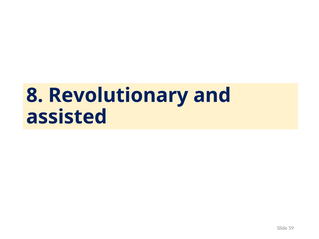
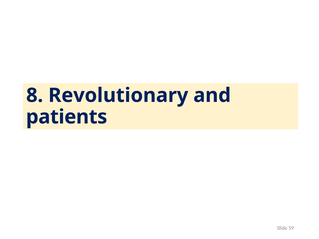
assisted: assisted -> patients
